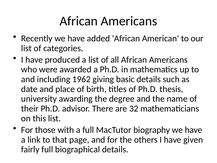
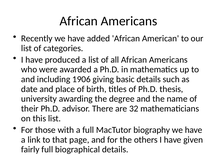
1962: 1962 -> 1906
